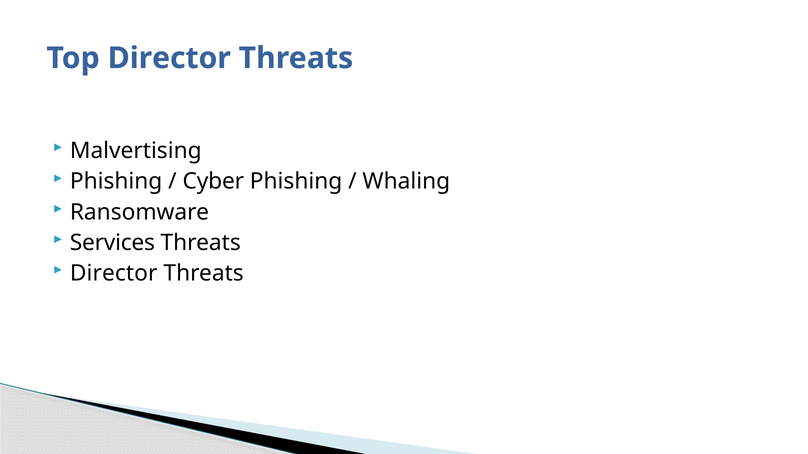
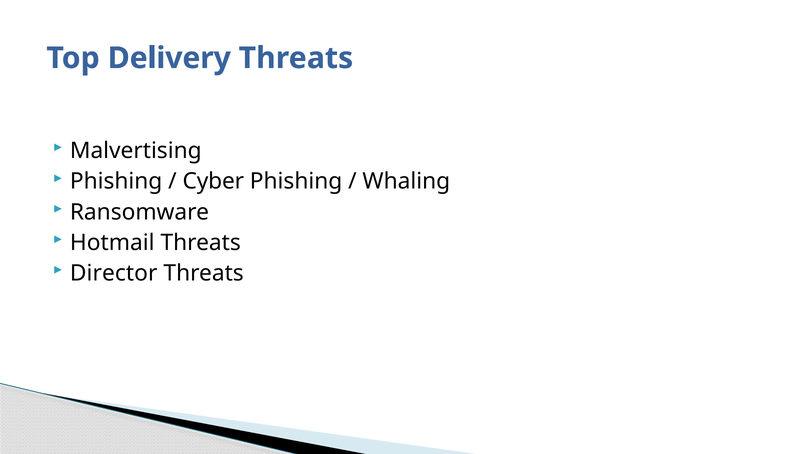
Top Director: Director -> Delivery
Services: Services -> Hotmail
